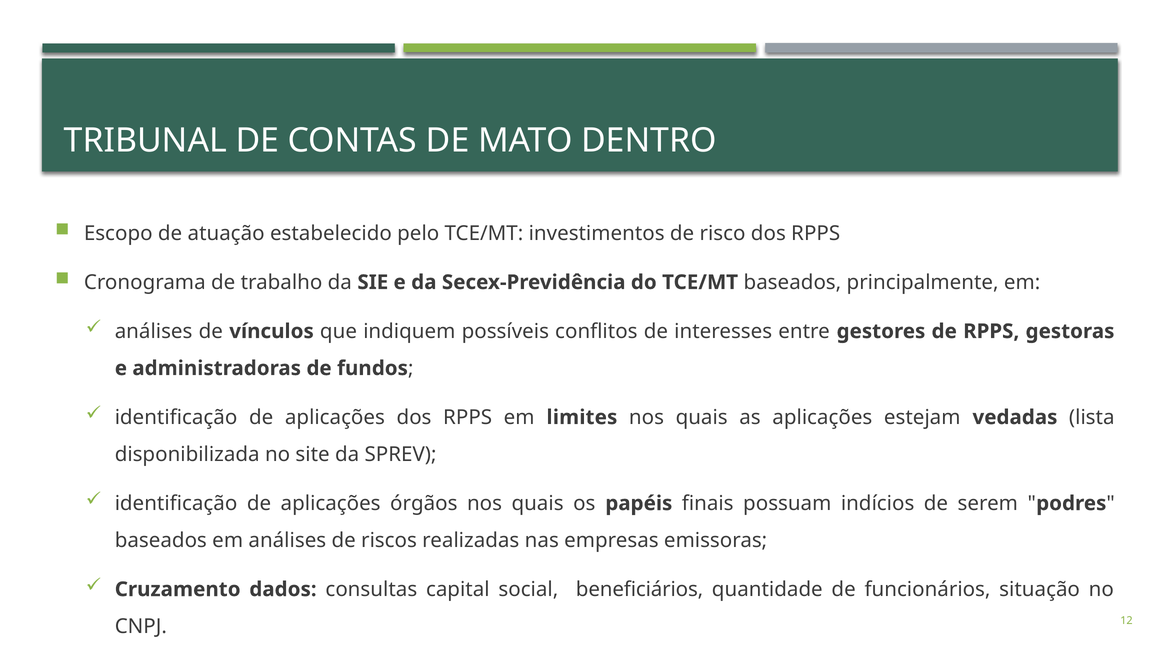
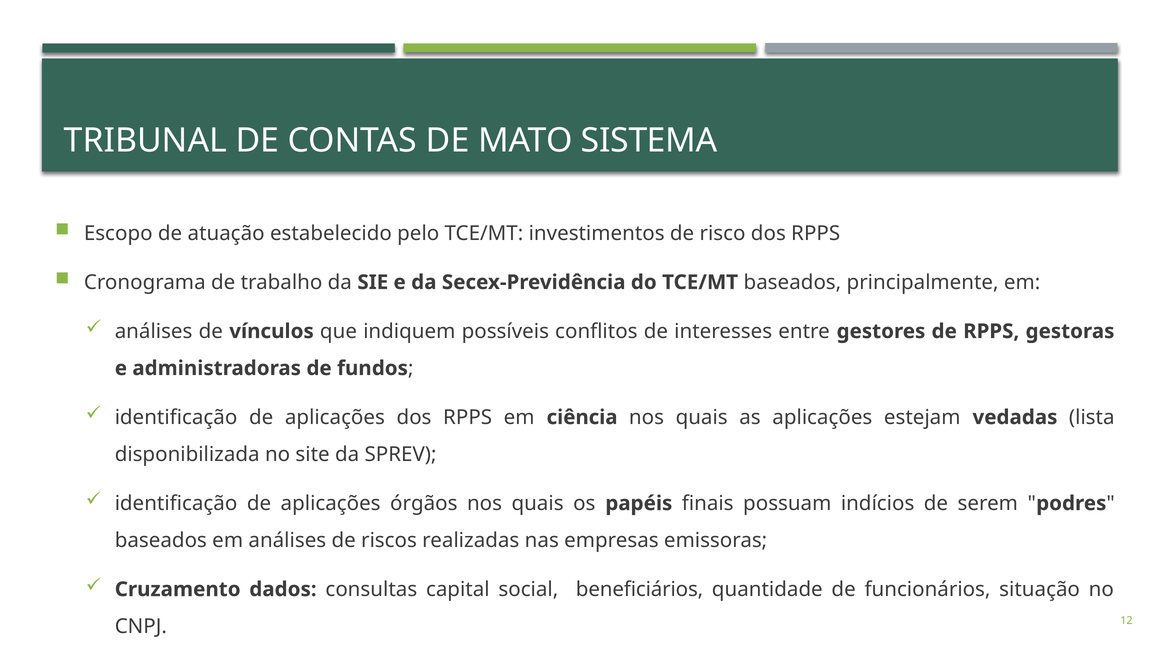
DENTRO: DENTRO -> SISTEMA
limites: limites -> ciência
